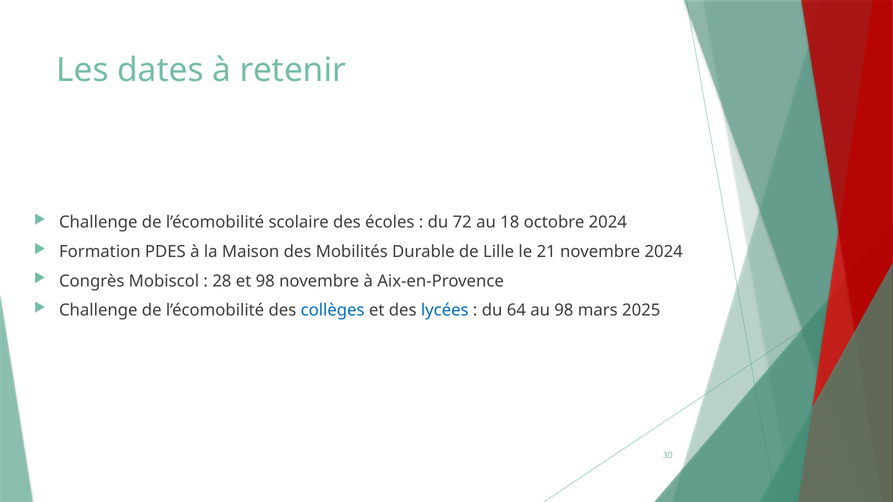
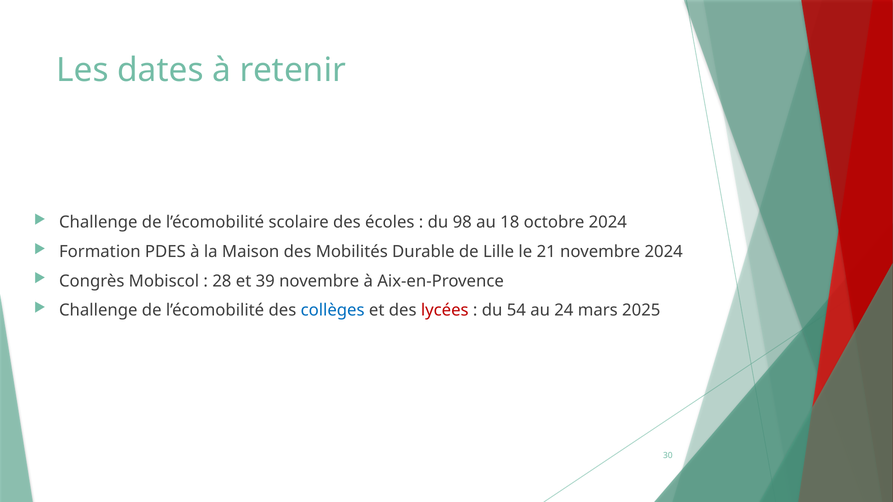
72: 72 -> 98
et 98: 98 -> 39
lycées colour: blue -> red
64: 64 -> 54
au 98: 98 -> 24
